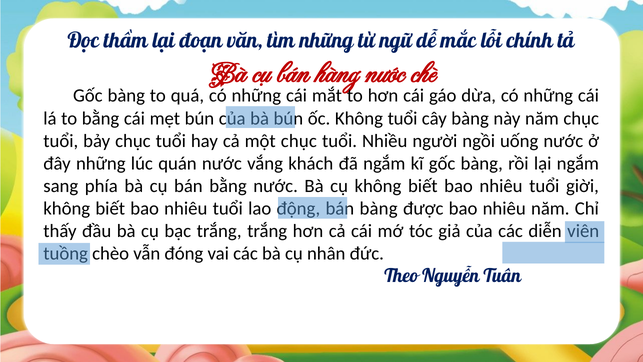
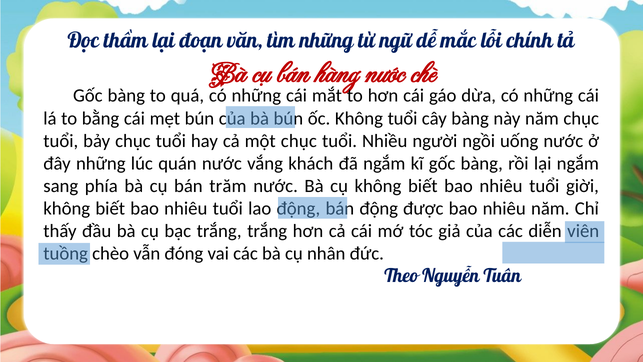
bán bằng: bằng -> trăm
bàng at (379, 208): bàng -> động
